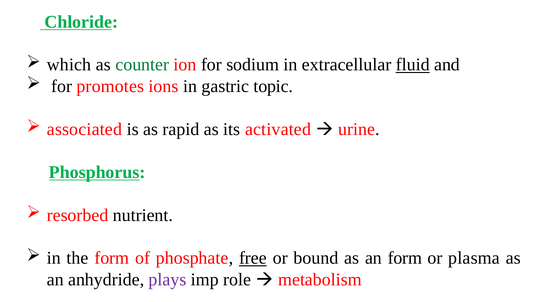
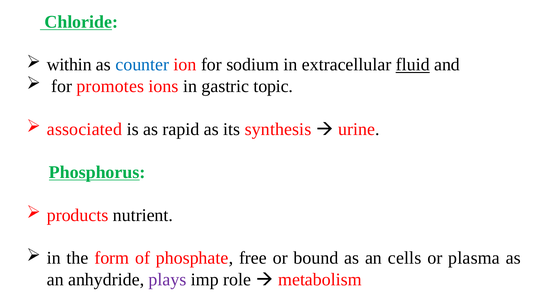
which: which -> within
counter colour: green -> blue
activated: activated -> synthesis
resorbed: resorbed -> products
free underline: present -> none
an form: form -> cells
